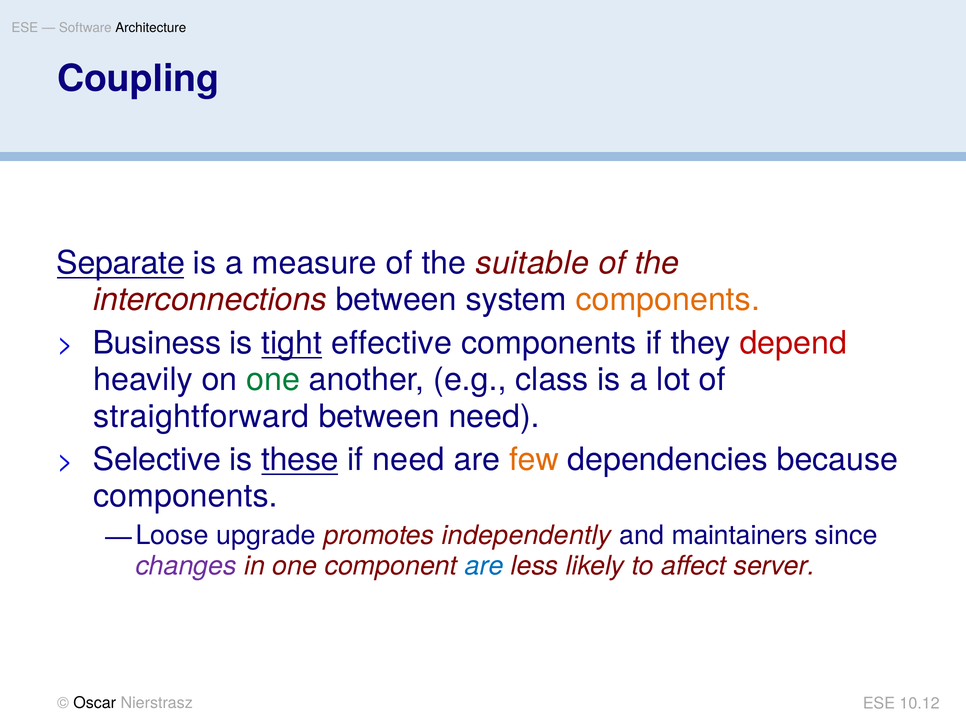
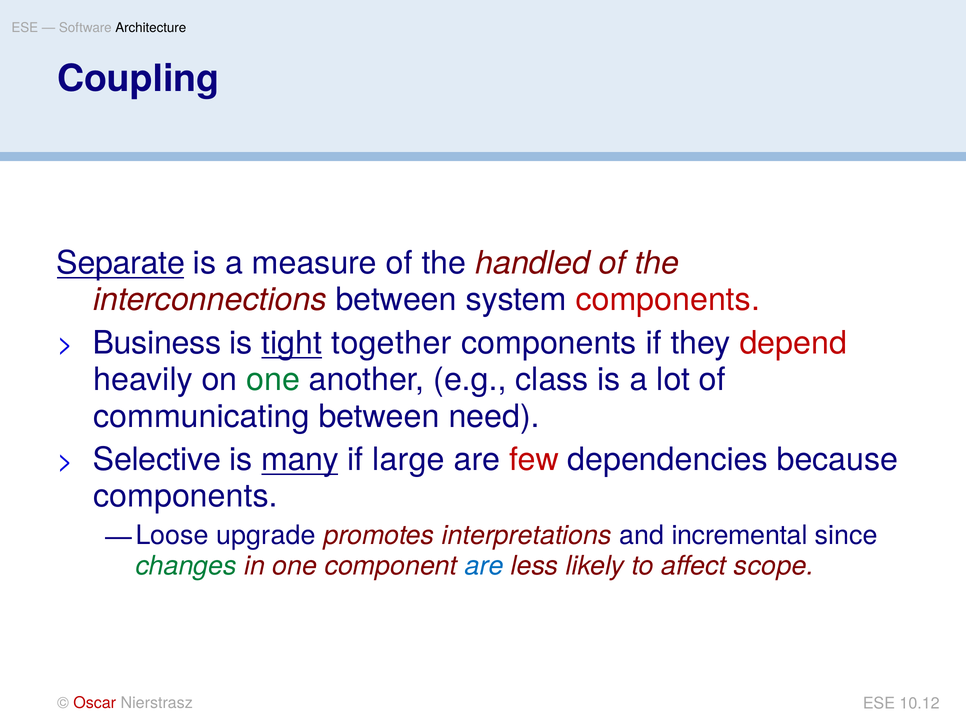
suitable: suitable -> handled
components at (668, 300) colour: orange -> red
effective: effective -> together
straightforward: straightforward -> communicating
these: these -> many
if need: need -> large
few colour: orange -> red
independently: independently -> interpretations
maintainers: maintainers -> incremental
changes colour: purple -> green
server: server -> scope
Oscar colour: black -> red
